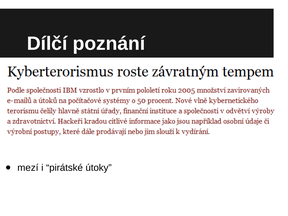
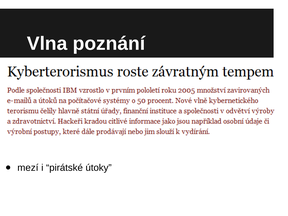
Dílčí: Dílčí -> Vlna
